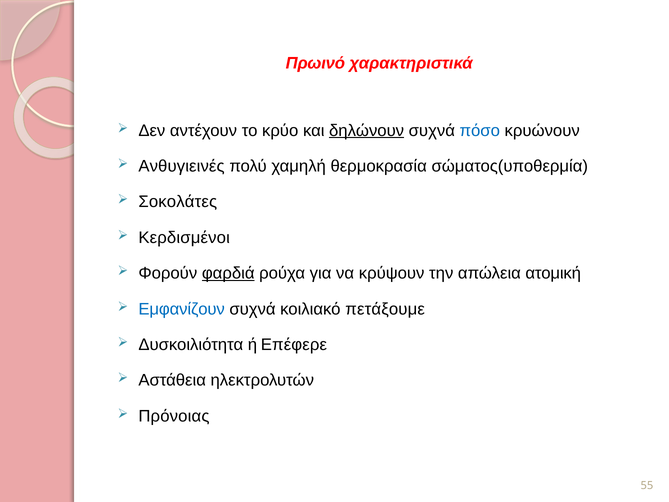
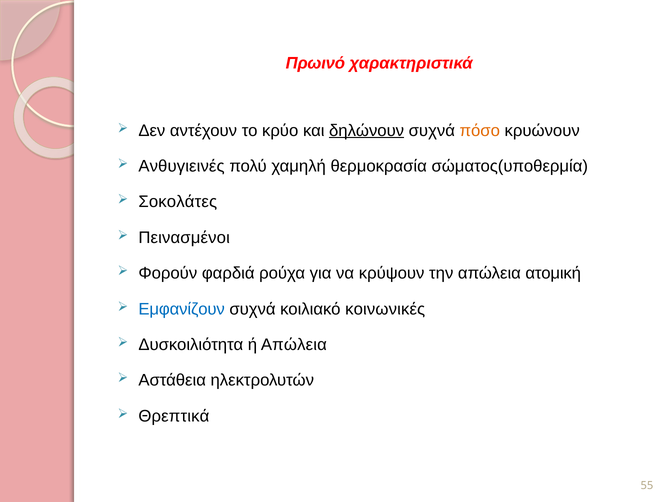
πόσο colour: blue -> orange
Κερδισμένοι: Κερδισμένοι -> Πεινασμένοι
φαρδιά underline: present -> none
πετάξουμε: πετάξουμε -> κοινωνικές
ή Επέφερε: Επέφερε -> Απώλεια
Πρόνοιας: Πρόνοιας -> Θρεπτικά
